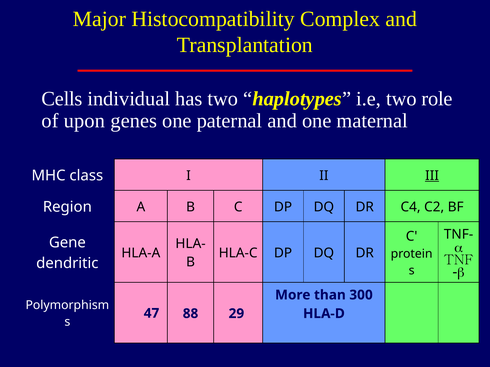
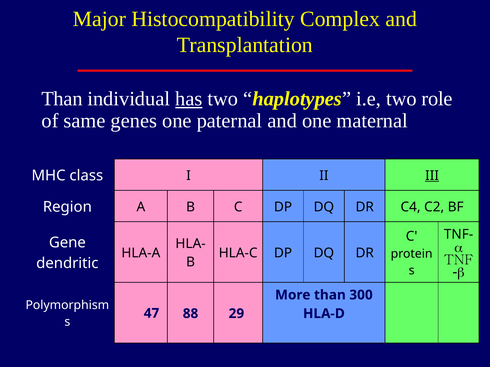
Cells at (62, 99): Cells -> Than
has underline: none -> present
upon: upon -> same
